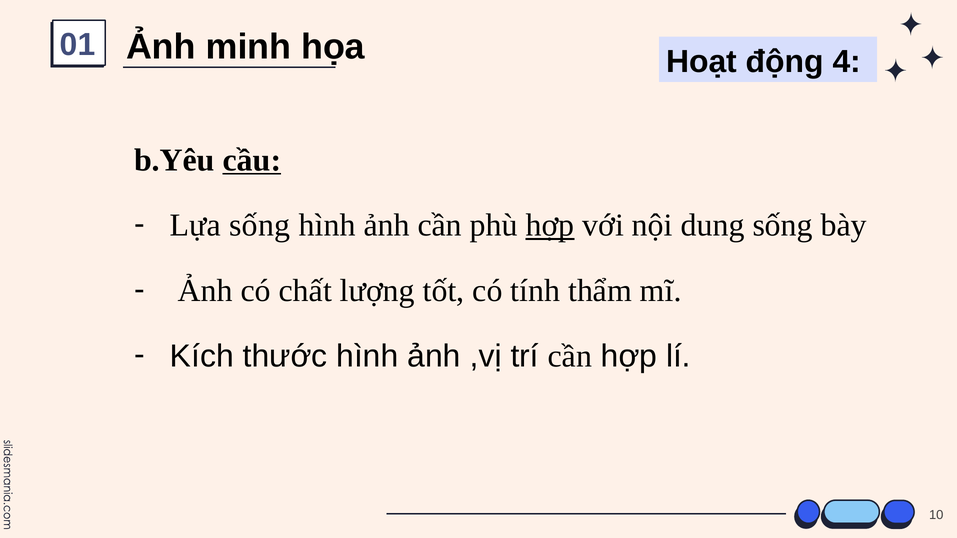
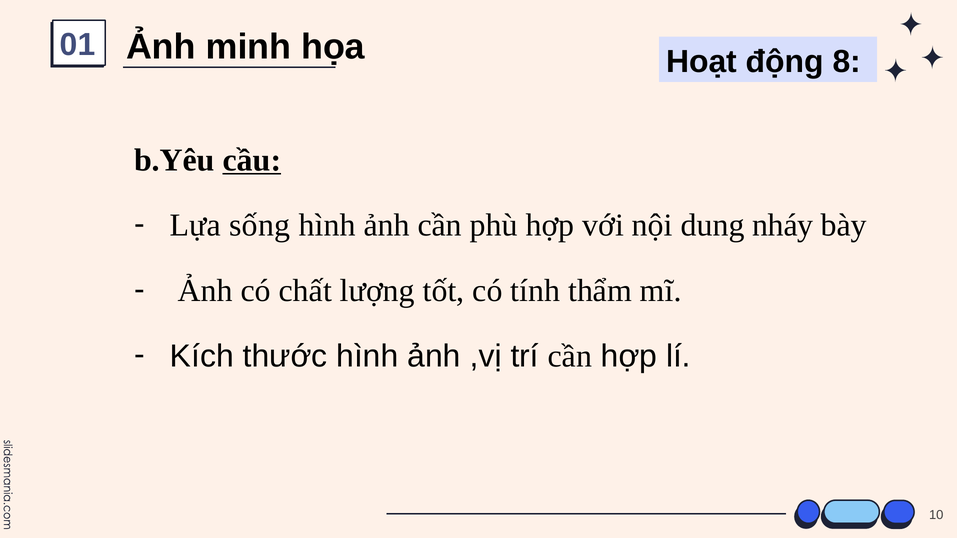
4: 4 -> 8
hợp at (550, 226) underline: present -> none
dung sống: sống -> nháy
